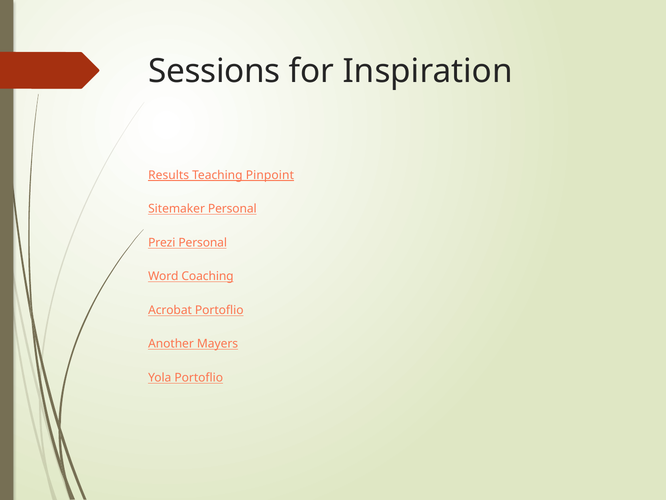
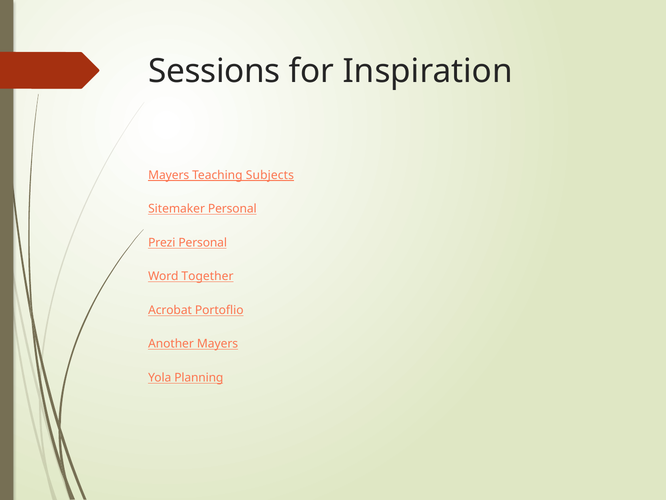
Results at (169, 175): Results -> Mayers
Pinpoint: Pinpoint -> Subjects
Coaching: Coaching -> Together
Yola Portoflio: Portoflio -> Planning
